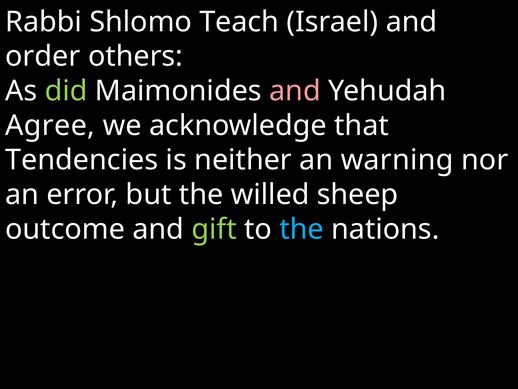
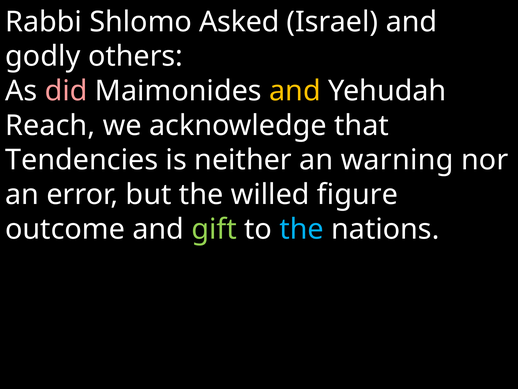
Teach: Teach -> Asked
order: order -> godly
did colour: light green -> pink
and at (295, 91) colour: pink -> yellow
Agree: Agree -> Reach
sheep: sheep -> figure
